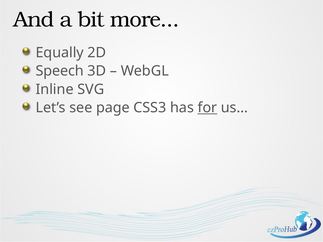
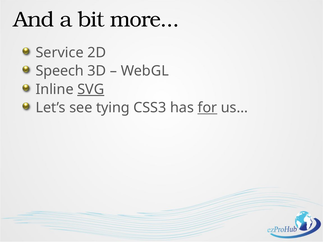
Equally: Equally -> Service
SVG underline: none -> present
page: page -> tying
